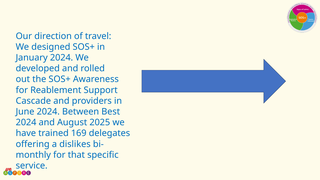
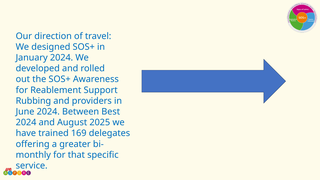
Cascade: Cascade -> Rubbing
dislikes: dislikes -> greater
